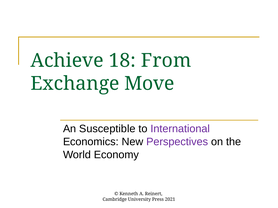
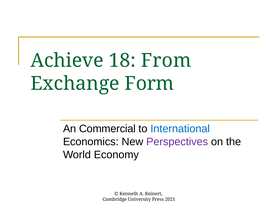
Move: Move -> Form
Susceptible: Susceptible -> Commercial
International colour: purple -> blue
